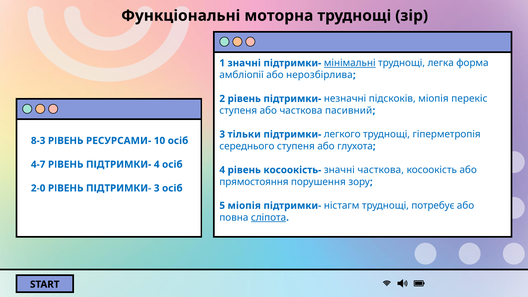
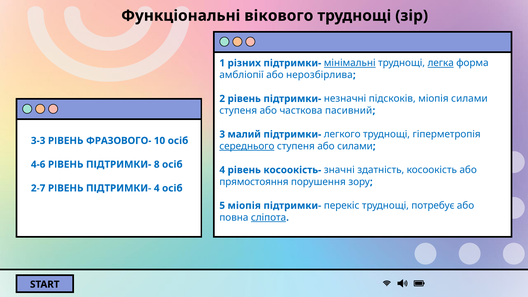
моторна: моторна -> вікового
1 значні: значні -> різних
легка underline: none -> present
міопія перекіс: перекіс -> силами
тільки: тільки -> малий
8-3: 8-3 -> 3-3
РЕСУРСАМИ-: РЕСУРСАМИ- -> ФРАЗОВОГО-
середнього underline: none -> present
або глухота: глухота -> силами
4-7: 4-7 -> 4-6
ПІДТРИМКИ- 4: 4 -> 8
значні часткова: часткова -> здатність
2-0: 2-0 -> 2-7
ПІДТРИМКИ- 3: 3 -> 4
ністагм: ністагм -> перекіс
